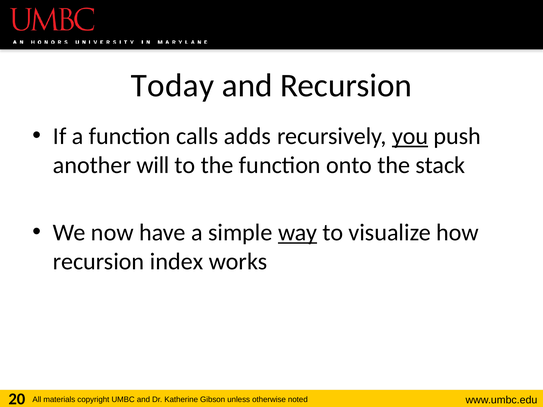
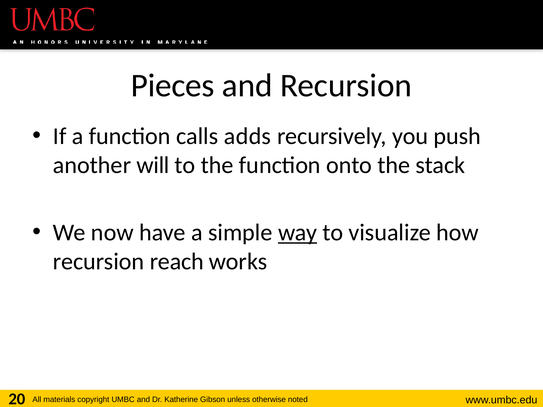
Today: Today -> Pieces
you underline: present -> none
index: index -> reach
